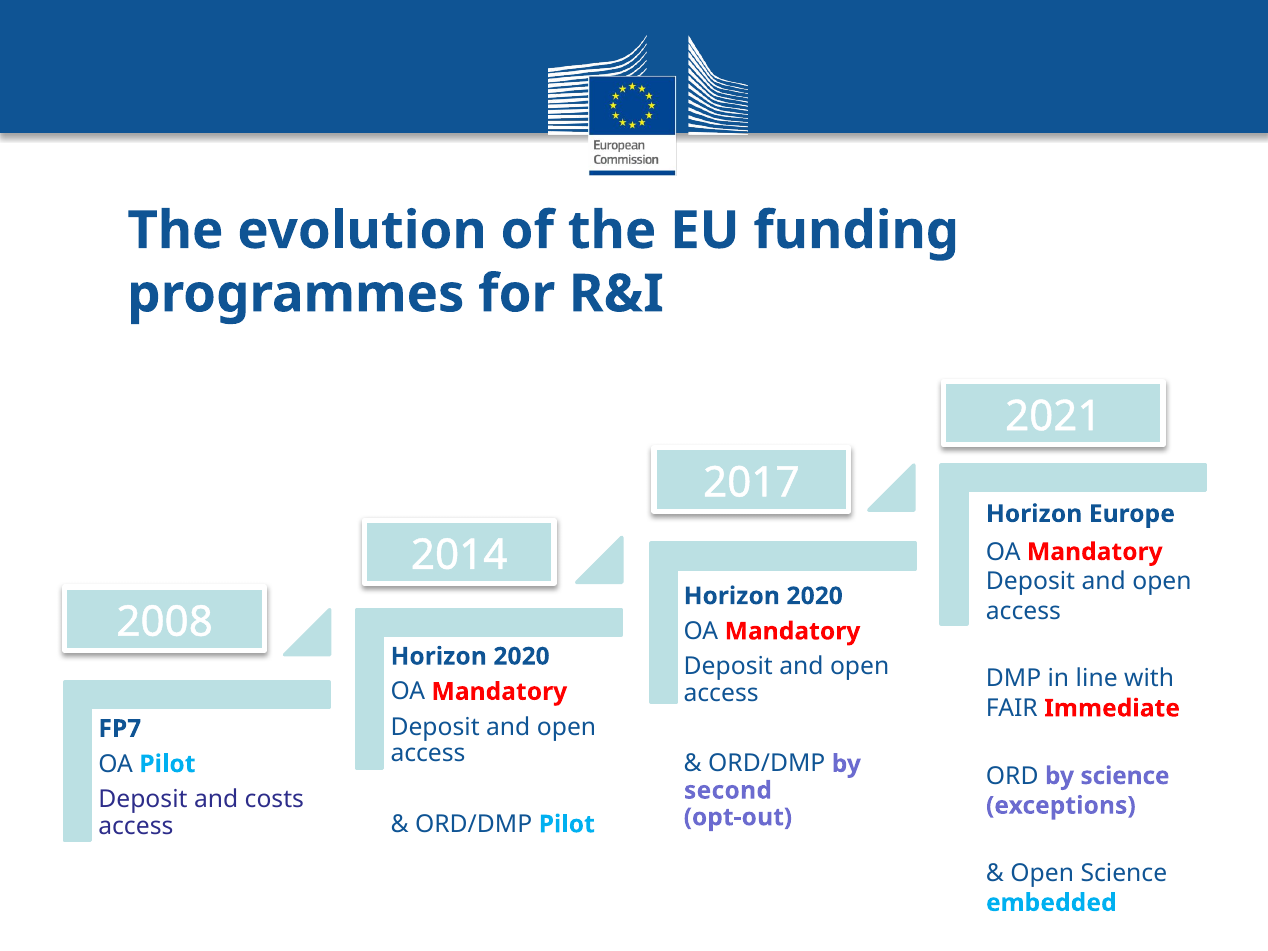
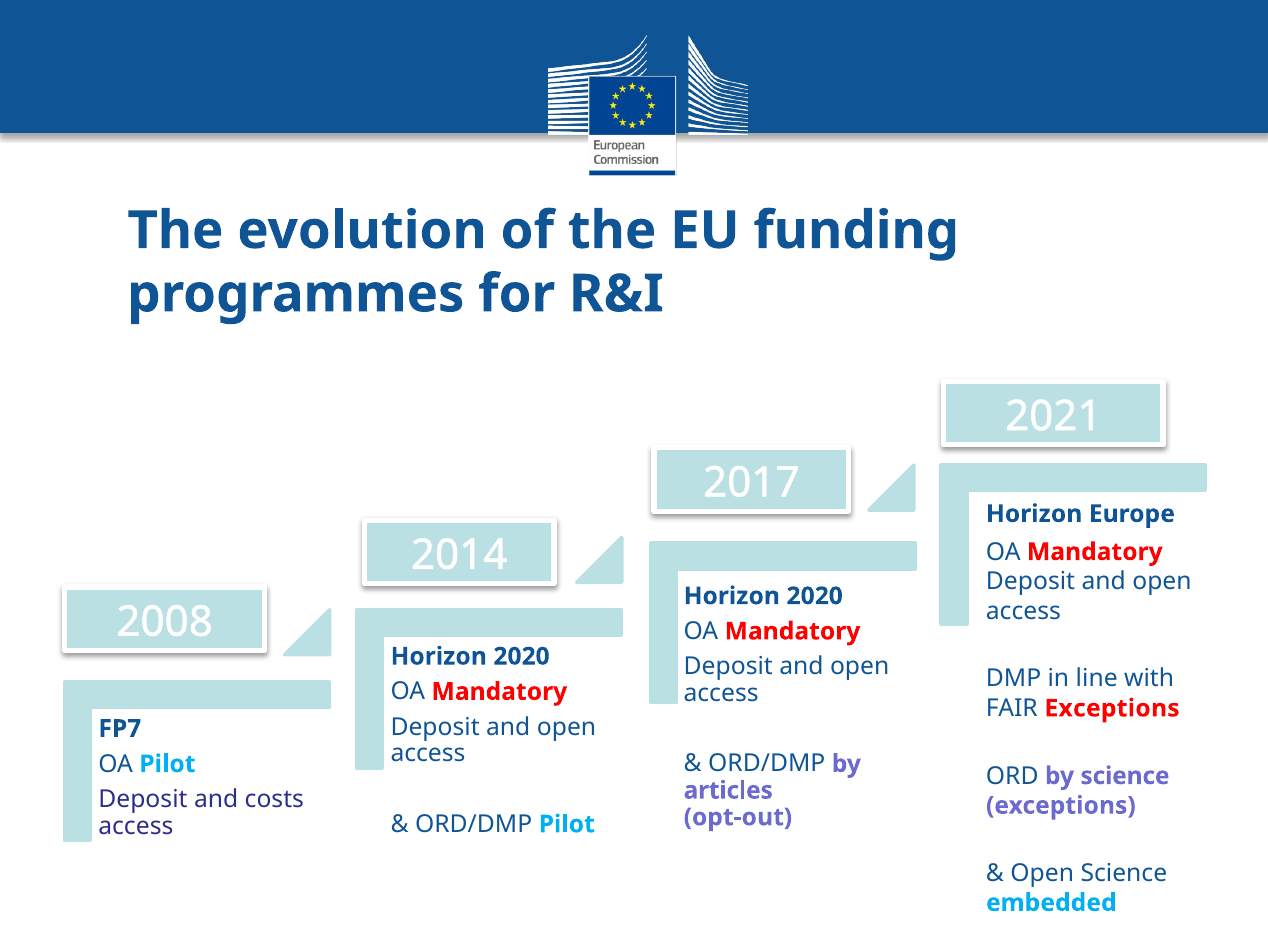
FAIR Immediate: Immediate -> Exceptions
second: second -> articles
